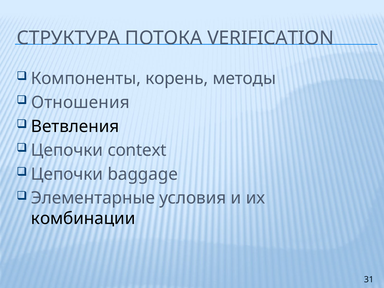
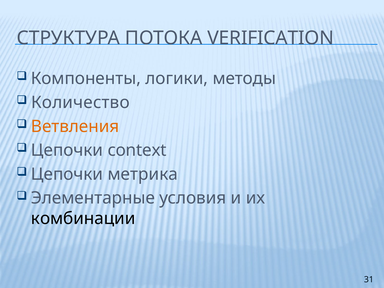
корень: корень -> логики
Отношения: Отношения -> Количество
Ветвления colour: black -> orange
baggage: baggage -> метрика
